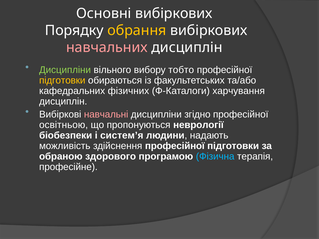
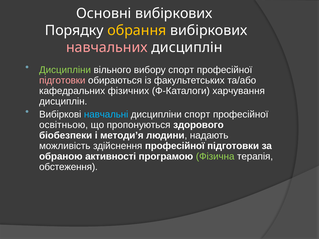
вибору тобто: тобто -> спорт
підготовки at (62, 80) colour: yellow -> pink
навчальні colour: pink -> light blue
дисципліни згідно: згідно -> спорт
неврології: неврології -> здорового
систем’я: систем’я -> методи’я
здорового: здорового -> активності
Фізична colour: light blue -> light green
професійне: професійне -> обстеження
